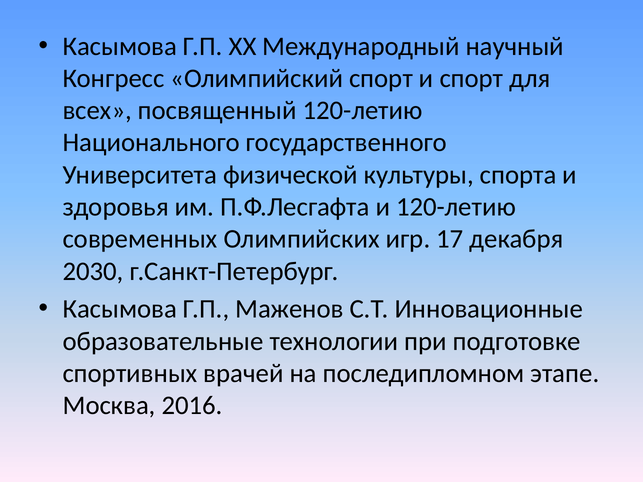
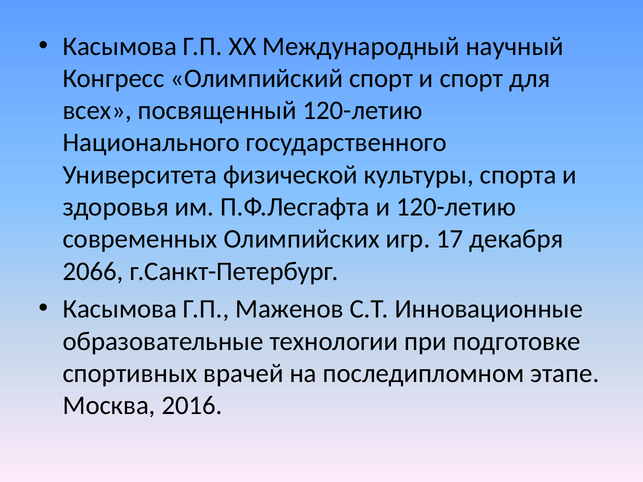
2030: 2030 -> 2066
